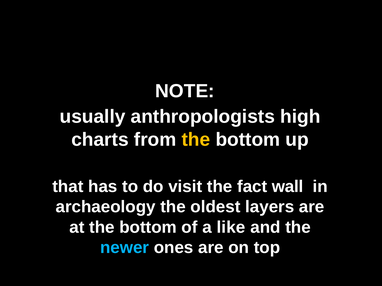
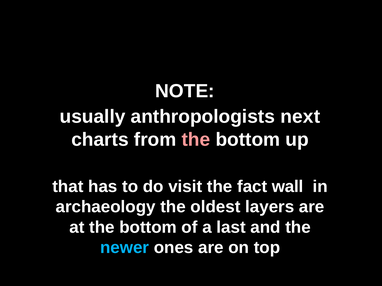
high: high -> next
the at (196, 140) colour: yellow -> pink
like: like -> last
